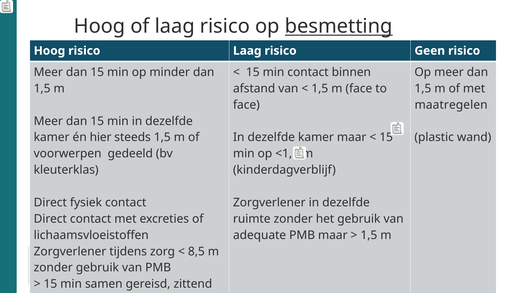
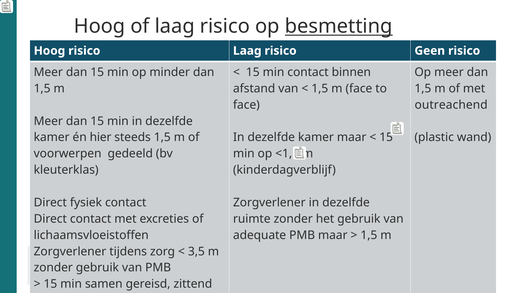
maatregelen: maatregelen -> outreachend
8,5: 8,5 -> 3,5
